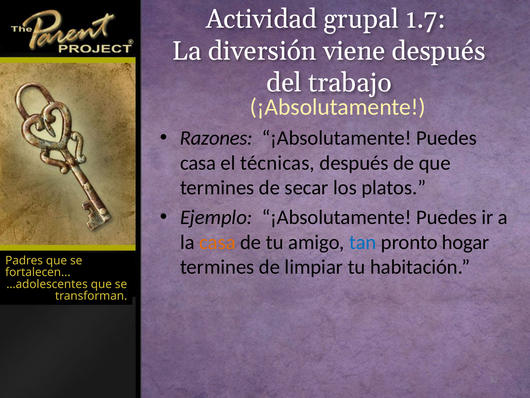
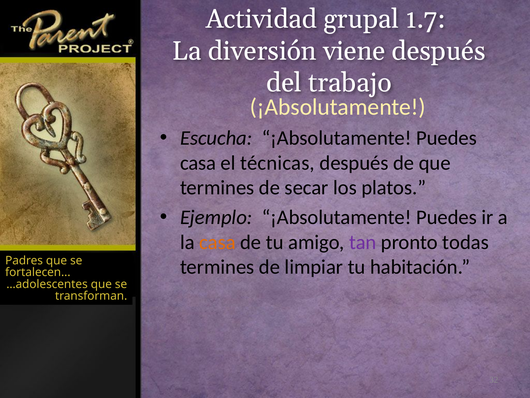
Razones: Razones -> Escucha
tan colour: blue -> purple
hogar: hogar -> todas
